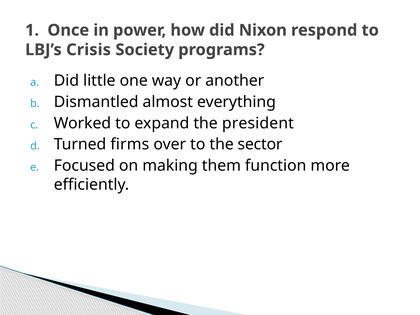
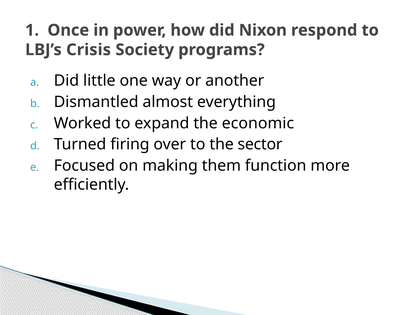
president: president -> economic
firms: firms -> firing
